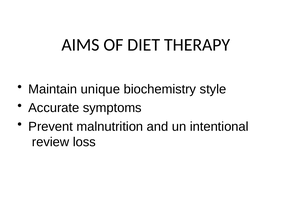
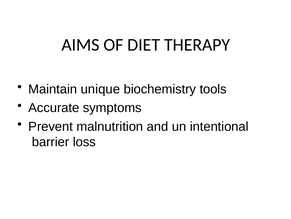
style: style -> tools
review: review -> barrier
